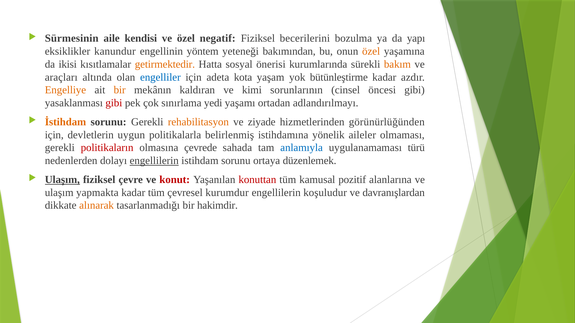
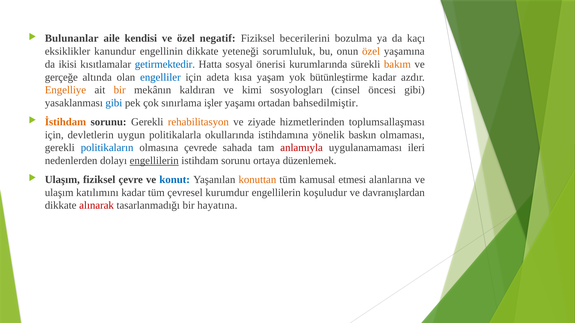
Sürmesinin: Sürmesinin -> Bulunanlar
yapı: yapı -> kaçı
engellinin yöntem: yöntem -> dikkate
bakımından: bakımından -> sorumluluk
getirmektedir colour: orange -> blue
araçları: araçları -> gerçeğe
kota: kota -> kısa
sorunlarının: sorunlarının -> sosyologları
gibi at (114, 103) colour: red -> blue
yedi: yedi -> işler
adlandırılmayı: adlandırılmayı -> bahsedilmiştir
görünürlüğünden: görünürlüğünden -> toplumsallaşması
belirlenmiş: belirlenmiş -> okullarında
aileler: aileler -> baskın
politikaların colour: red -> blue
anlamıyla colour: blue -> red
türü: türü -> ileri
Ulaşım at (62, 180) underline: present -> none
konut colour: red -> blue
konuttan colour: red -> orange
pozitif: pozitif -> etmesi
yapmakta: yapmakta -> katılımını
alınarak colour: orange -> red
hakimdir: hakimdir -> hayatına
